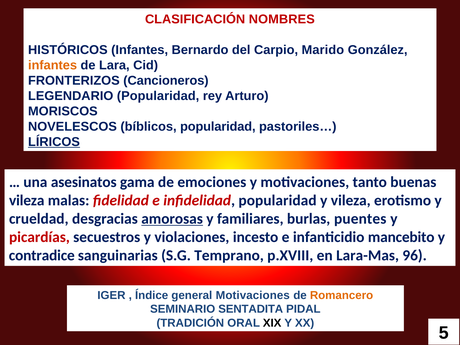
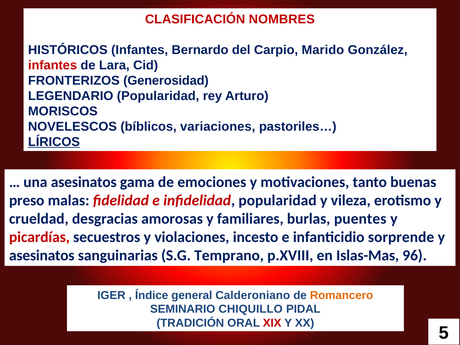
infantes at (53, 65) colour: orange -> red
Cancioneros: Cancioneros -> Generosidad
bíblicos popularidad: popularidad -> variaciones
vileza at (27, 200): vileza -> preso
amorosas underline: present -> none
mancebito: mancebito -> sorprende
contradice at (42, 256): contradice -> asesinatos
Lara-Mas: Lara-Mas -> Islas-Mas
general Motivaciones: Motivaciones -> Calderoniano
SENTADITA: SENTADITA -> CHIQUILLO
XIX colour: black -> red
